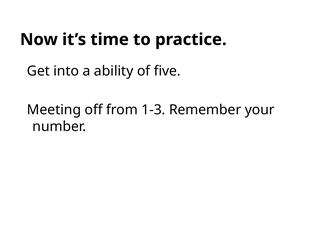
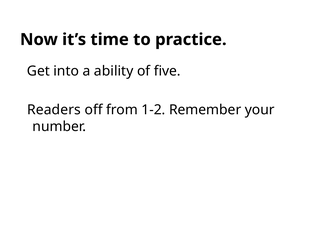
Meeting: Meeting -> Readers
1-3: 1-3 -> 1-2
